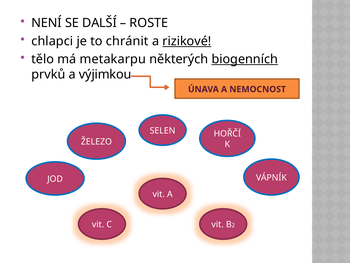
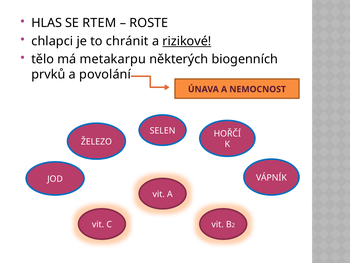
NENÍ: NENÍ -> HLAS
DALŠÍ: DALŠÍ -> RTEM
biogenních underline: present -> none
výjimkou: výjimkou -> povolání
